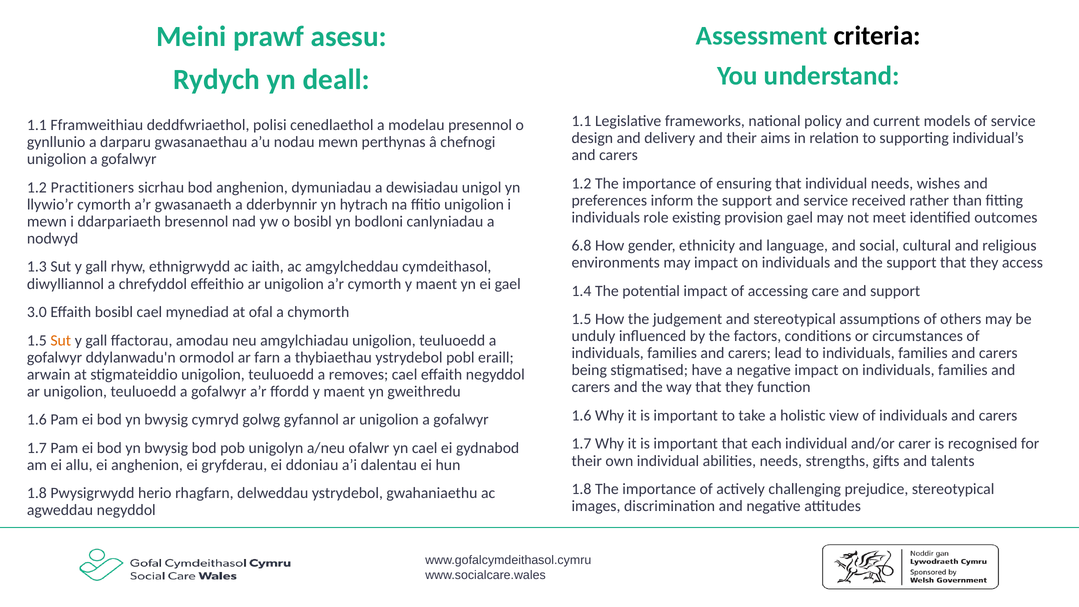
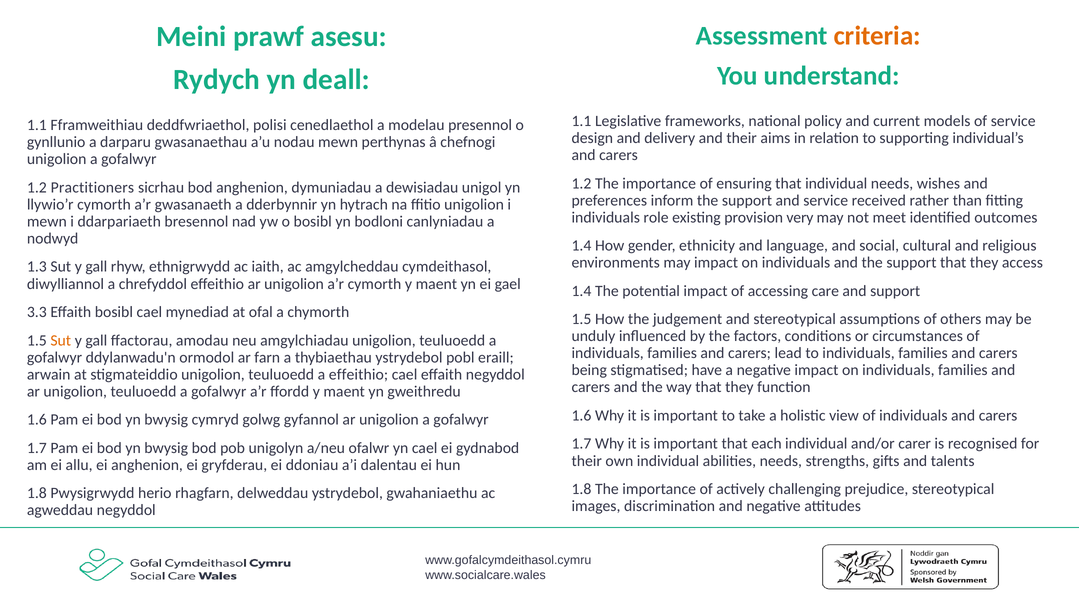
criteria colour: black -> orange
provision gael: gael -> very
6.8 at (581, 246): 6.8 -> 1.4
3.0: 3.0 -> 3.3
a removes: removes -> effeithio
